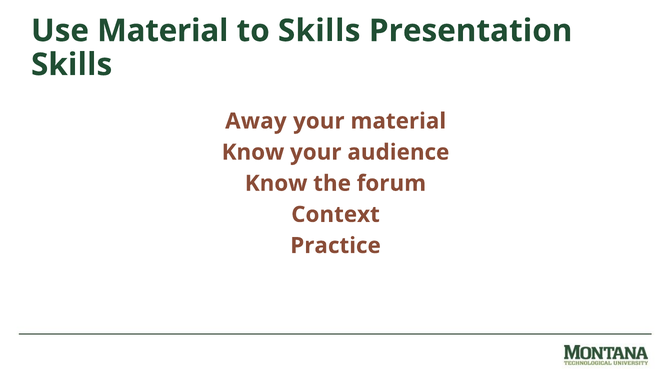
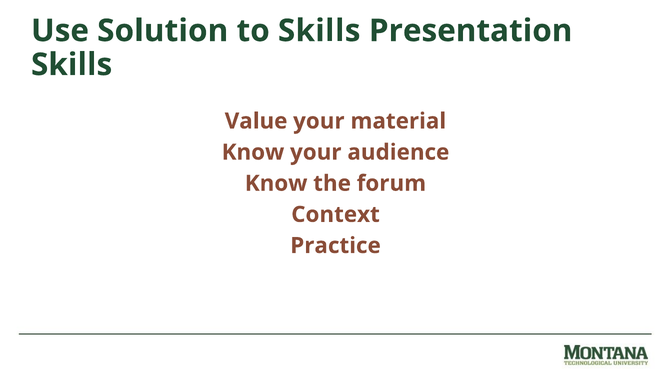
Use Material: Material -> Solution
Away: Away -> Value
